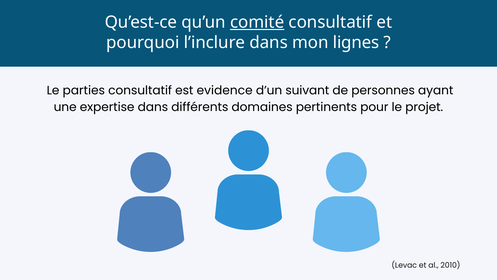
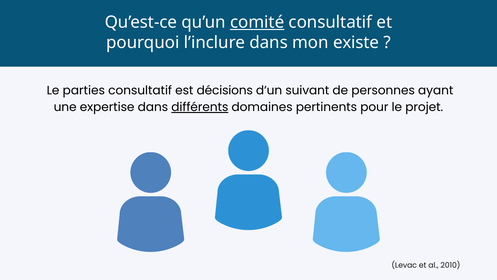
lignes: lignes -> existe
evidence: evidence -> décisions
différents underline: none -> present
